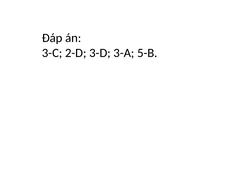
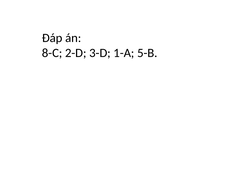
3-C: 3-C -> 8-C
3-A: 3-A -> 1-A
